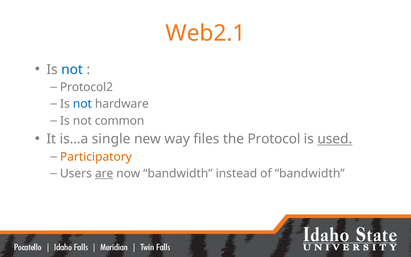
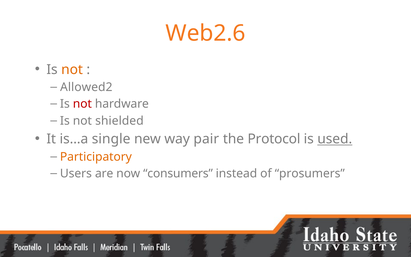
Web2.1: Web2.1 -> Web2.6
not at (72, 69) colour: blue -> orange
Protocol2: Protocol2 -> Allowed2
not at (82, 104) colour: blue -> red
common: common -> shielded
files: files -> pair
are underline: present -> none
now bandwidth: bandwidth -> consumers
of bandwidth: bandwidth -> prosumers
